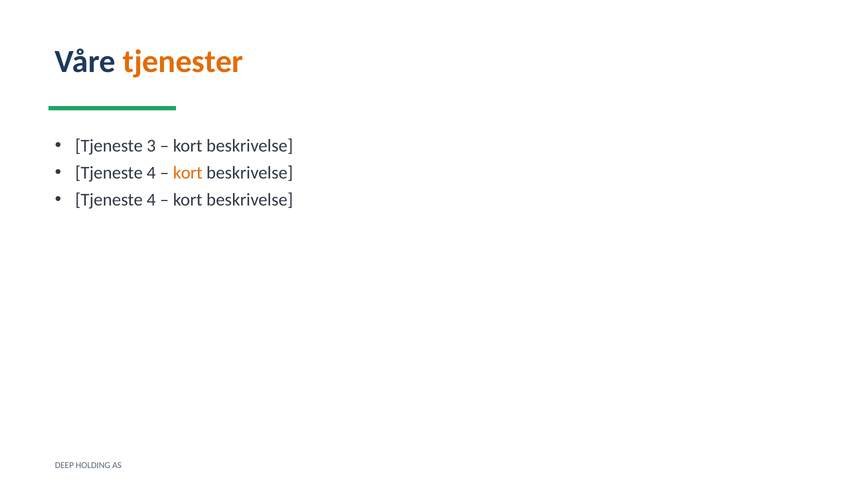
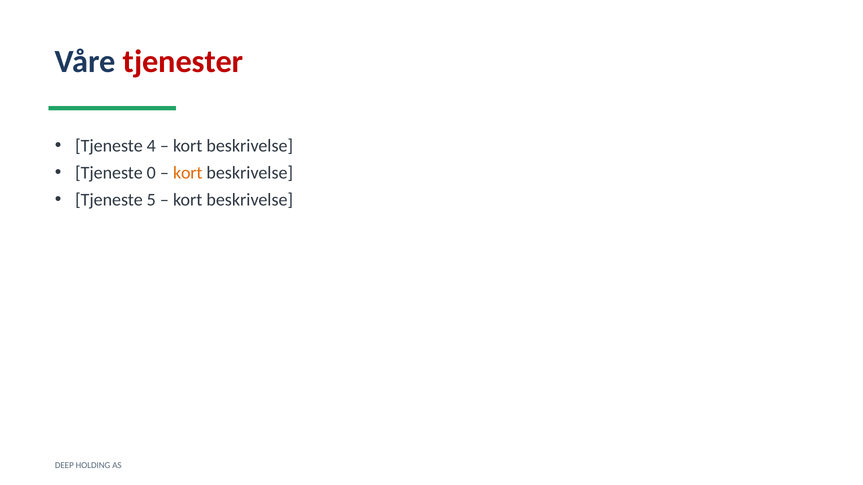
tjenester colour: orange -> red
3: 3 -> 4
4 at (151, 173): 4 -> 0
4 at (151, 200): 4 -> 5
